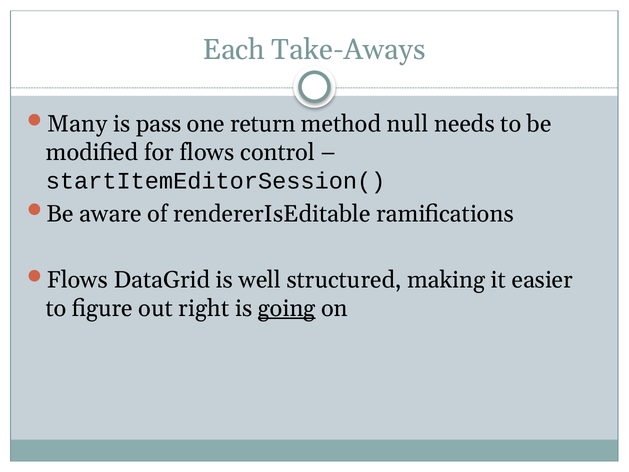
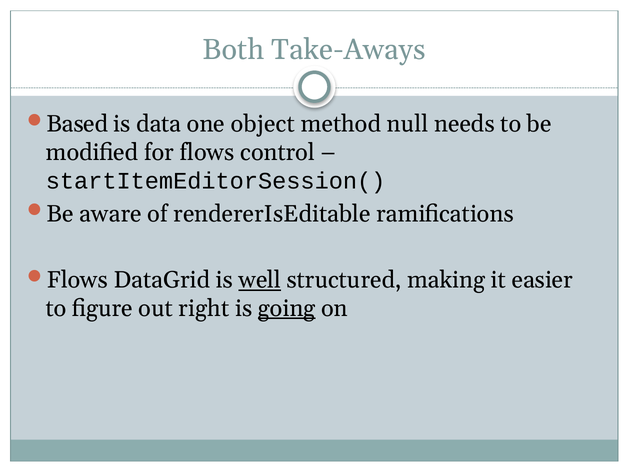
Each: Each -> Both
Many: Many -> Based
pass: pass -> data
return: return -> object
well underline: none -> present
